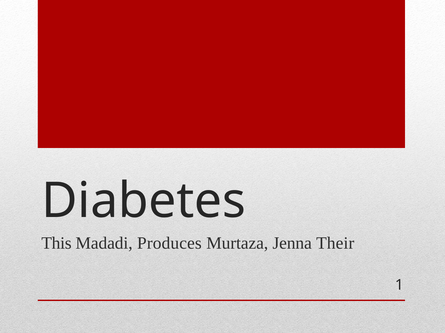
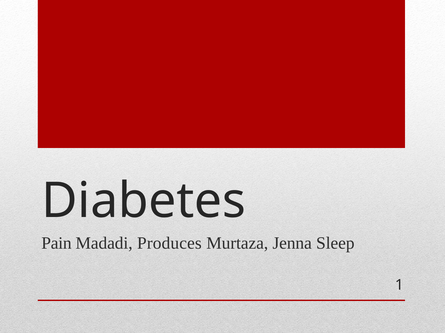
This: This -> Pain
Their: Their -> Sleep
